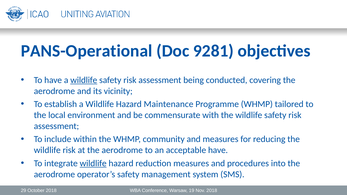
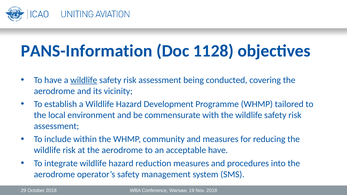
PANS-Operational: PANS-Operational -> PANS-Information
9281: 9281 -> 1128
Maintenance: Maintenance -> Development
wildlife at (93, 163) underline: present -> none
